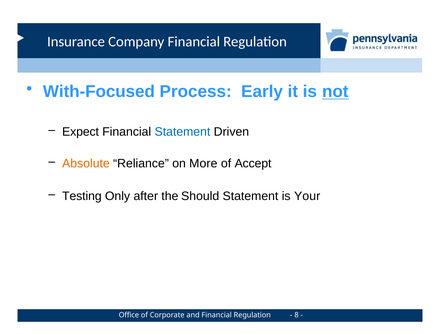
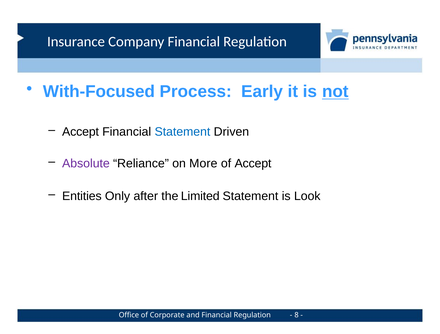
Expect at (81, 132): Expect -> Accept
Absolute colour: orange -> purple
Testing: Testing -> Entities
Should: Should -> Limited
Your: Your -> Look
